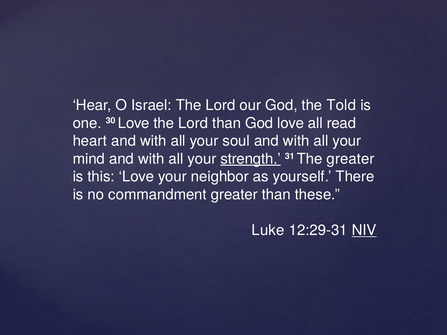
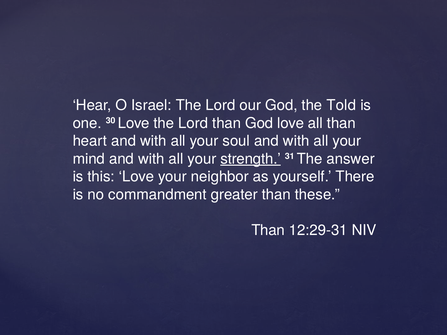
all read: read -> than
The greater: greater -> answer
Luke at (268, 230): Luke -> Than
NIV underline: present -> none
